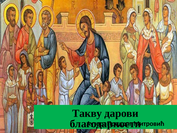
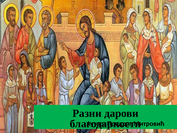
Такву: Такву -> Разни
